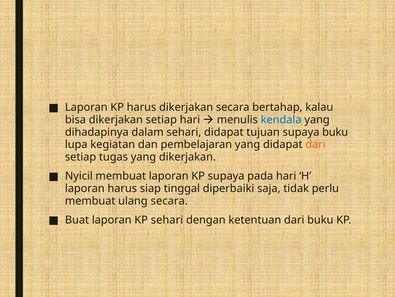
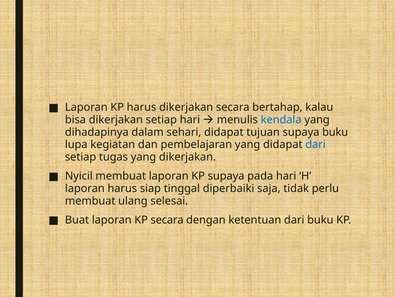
dari at (315, 144) colour: orange -> blue
ulang secara: secara -> selesai
KP sehari: sehari -> secara
